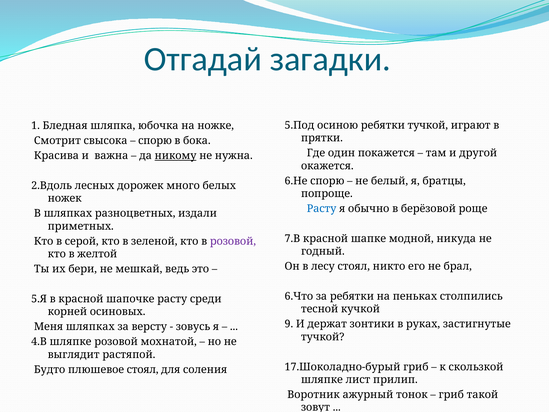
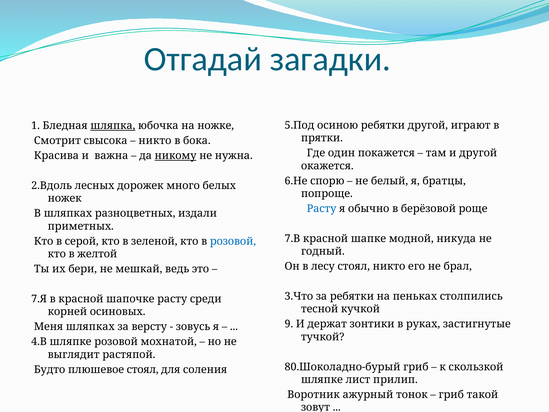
ребятки тучкой: тучкой -> другой
шляпка underline: none -> present
спорю at (155, 141): спорю -> никто
розовой at (233, 241) colour: purple -> blue
6.Что: 6.Что -> 3.Что
5.Я: 5.Я -> 7.Я
17.Шоколадно-бурый: 17.Шоколадно-бурый -> 80.Шоколадно-бурый
